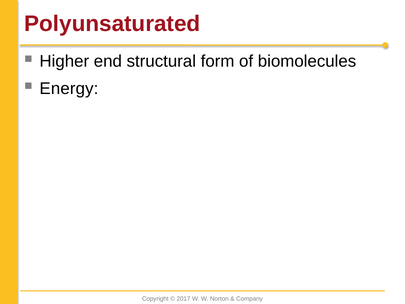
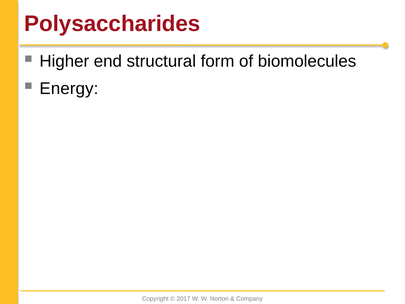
Polyunsaturated: Polyunsaturated -> Polysaccharides
